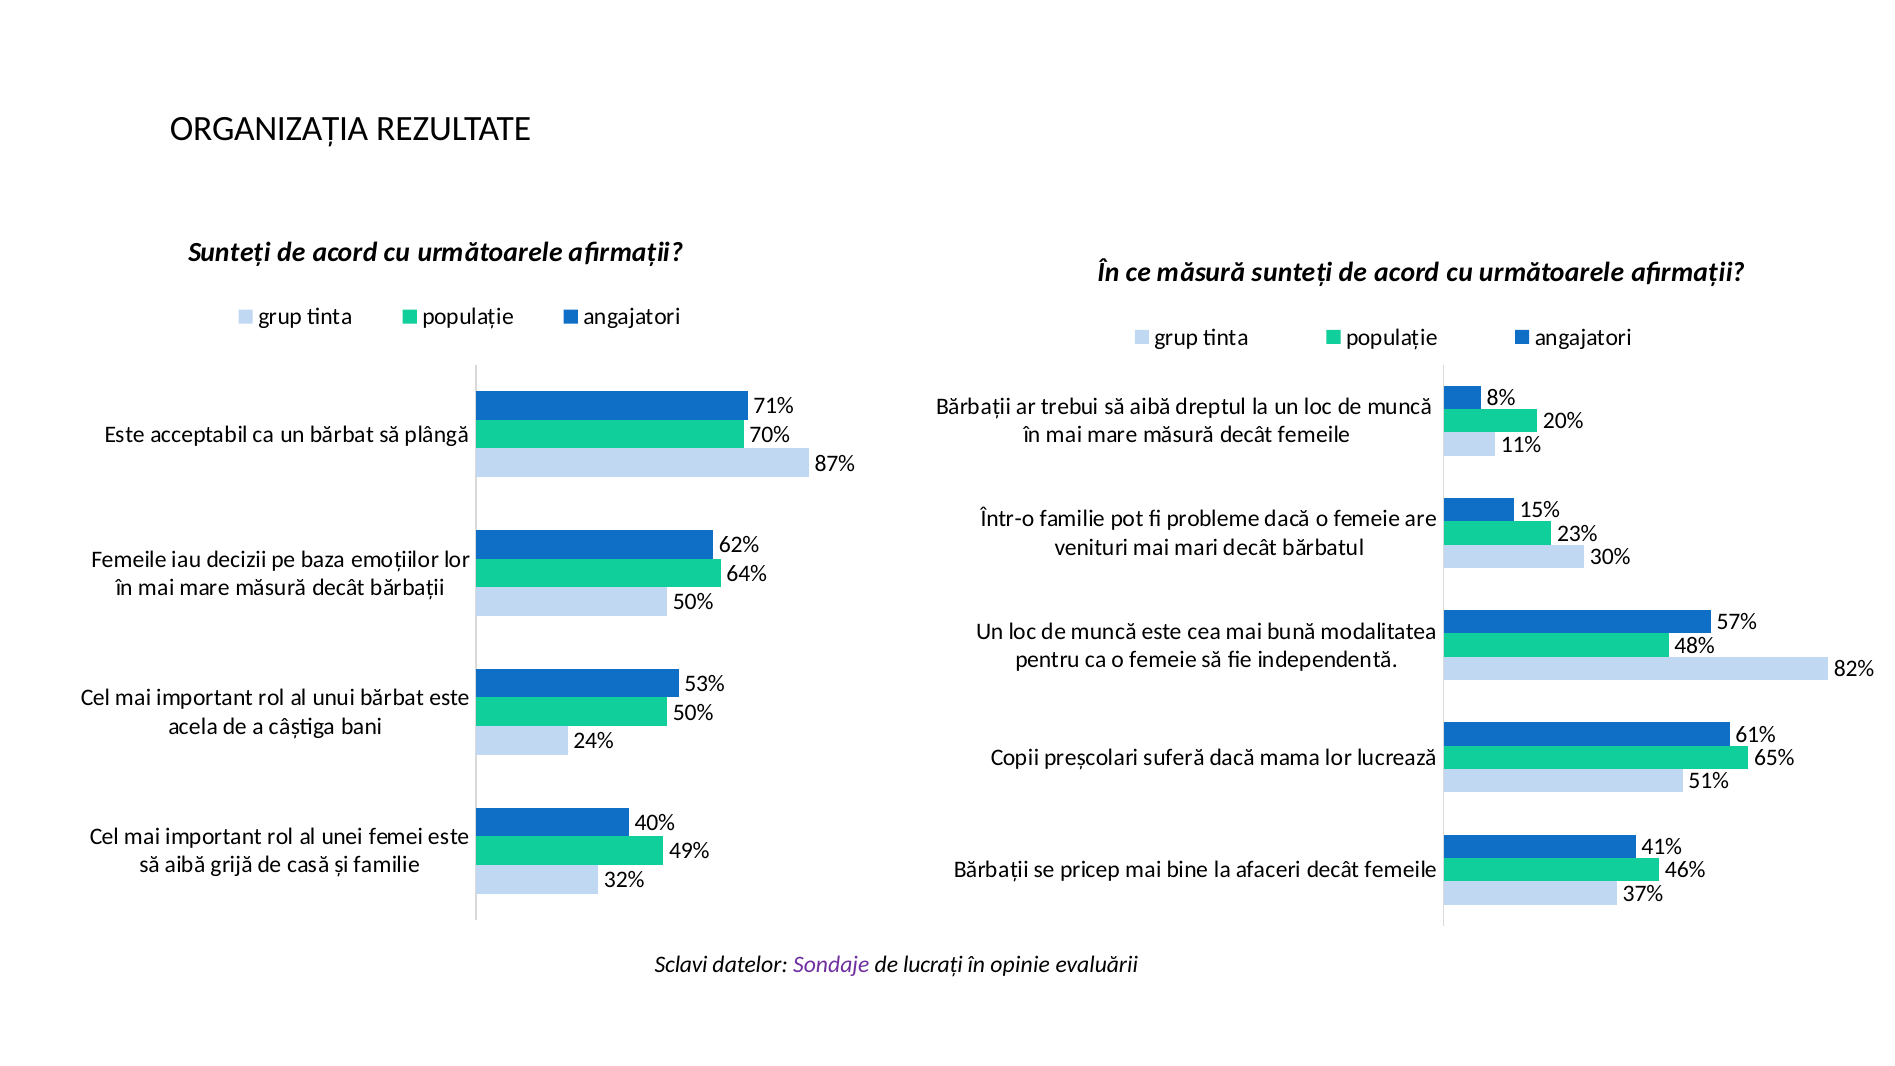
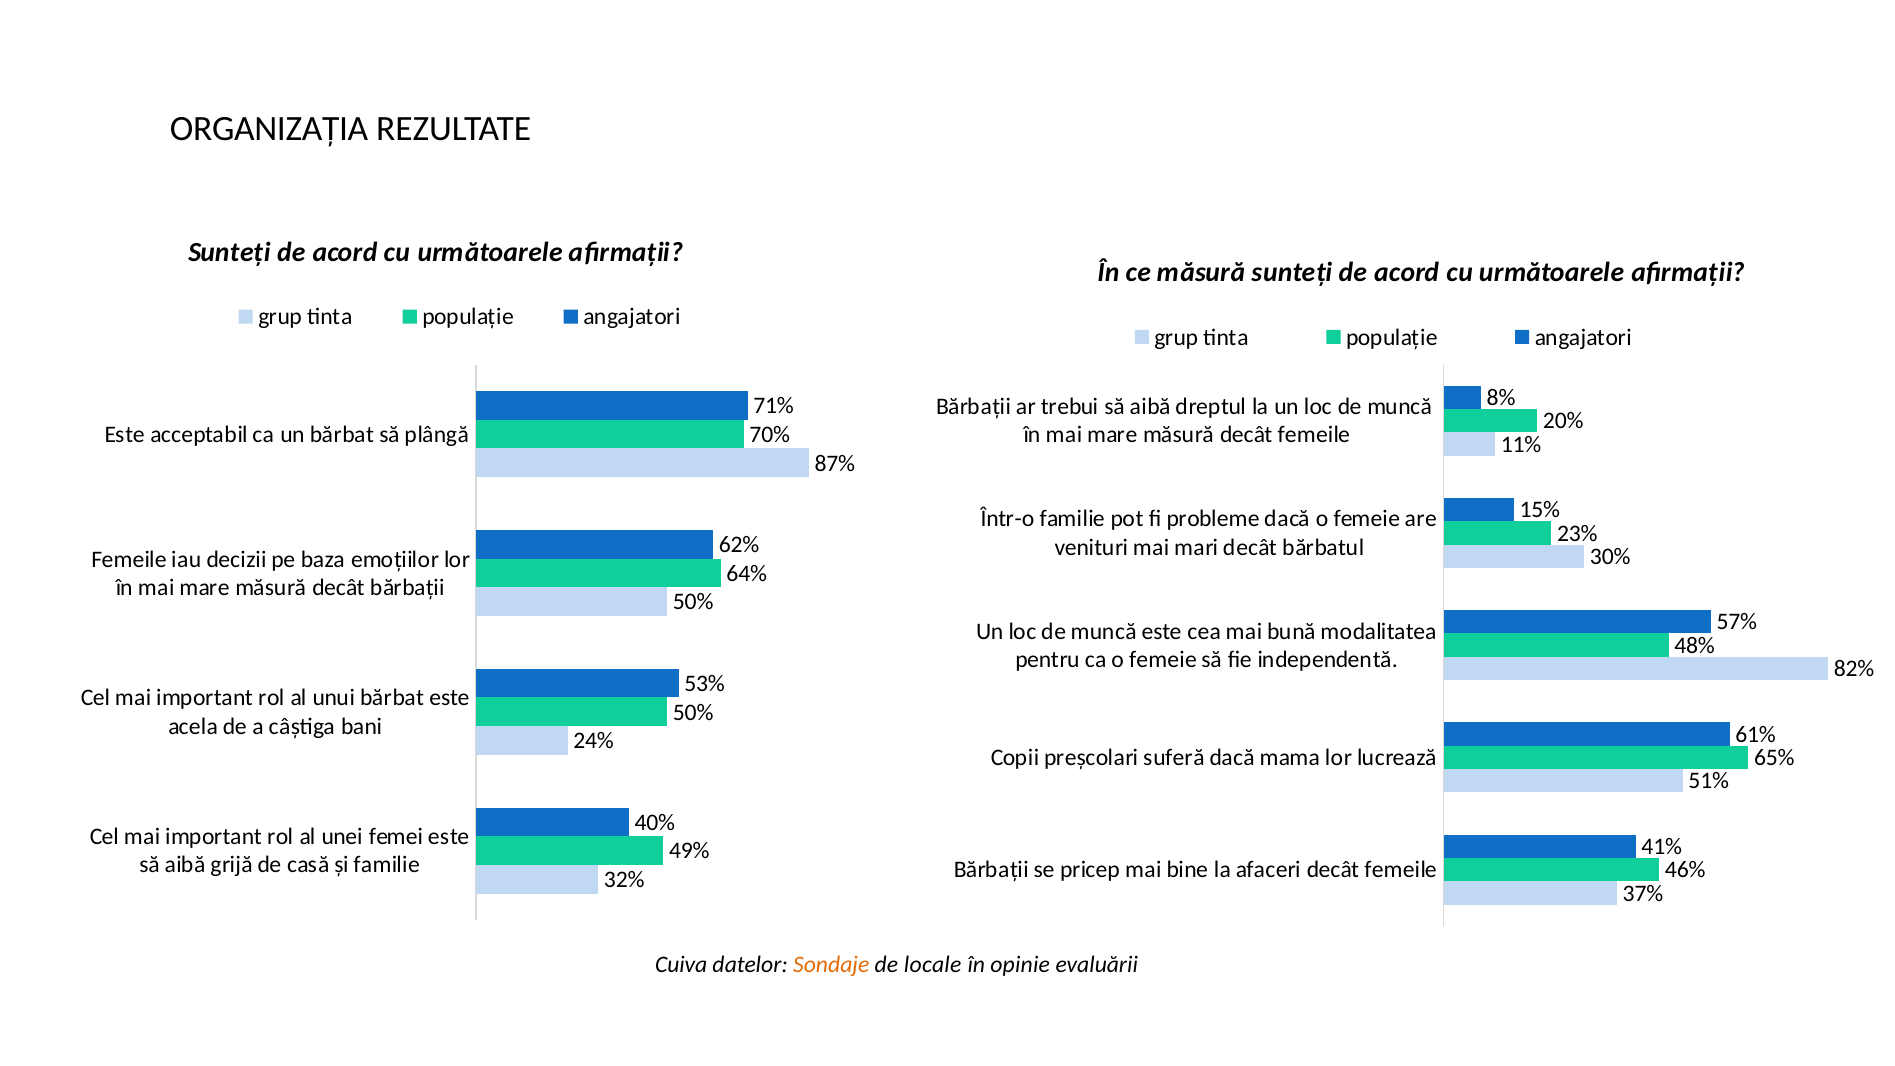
Sclavi: Sclavi -> Cuiva
Sondaje colour: purple -> orange
lucrați: lucrați -> locale
